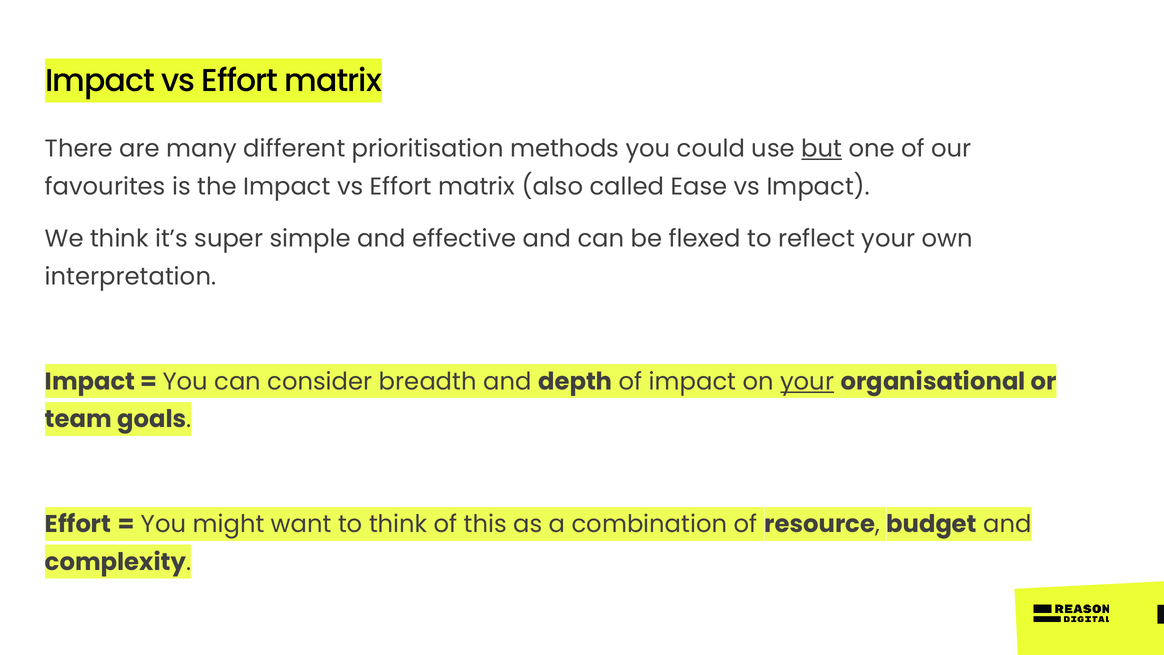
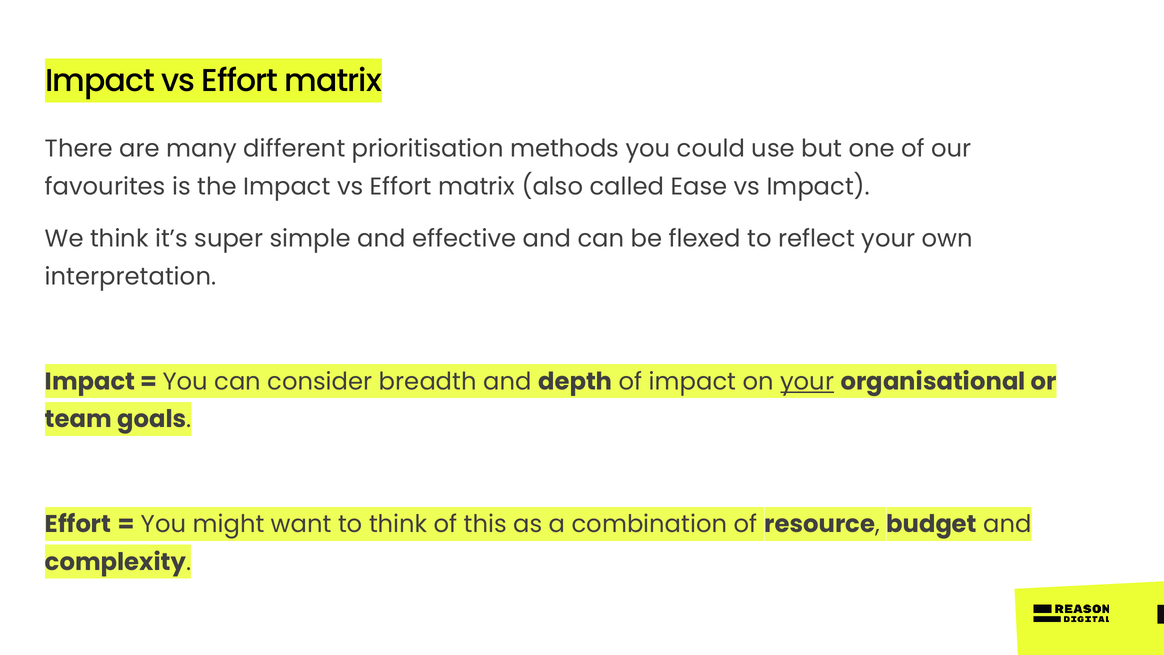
but underline: present -> none
